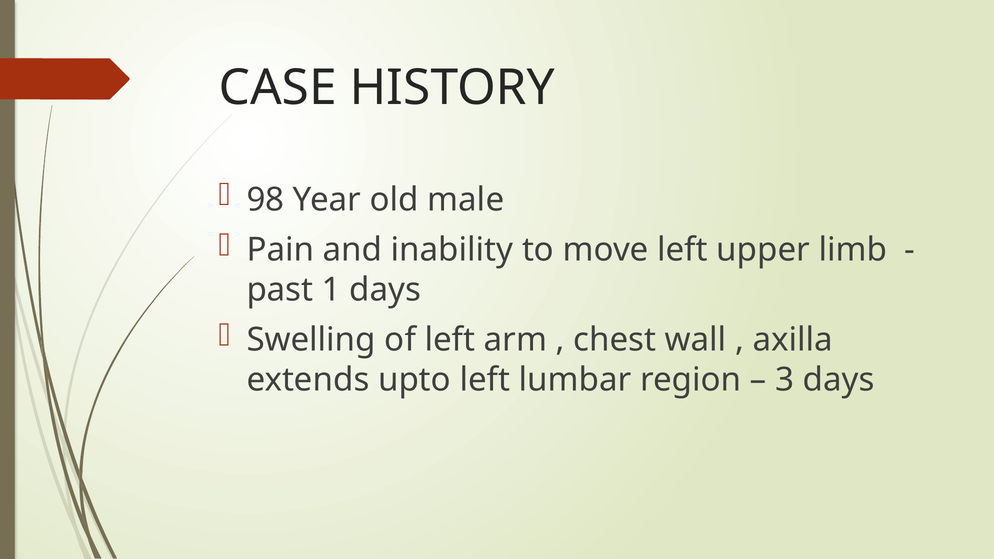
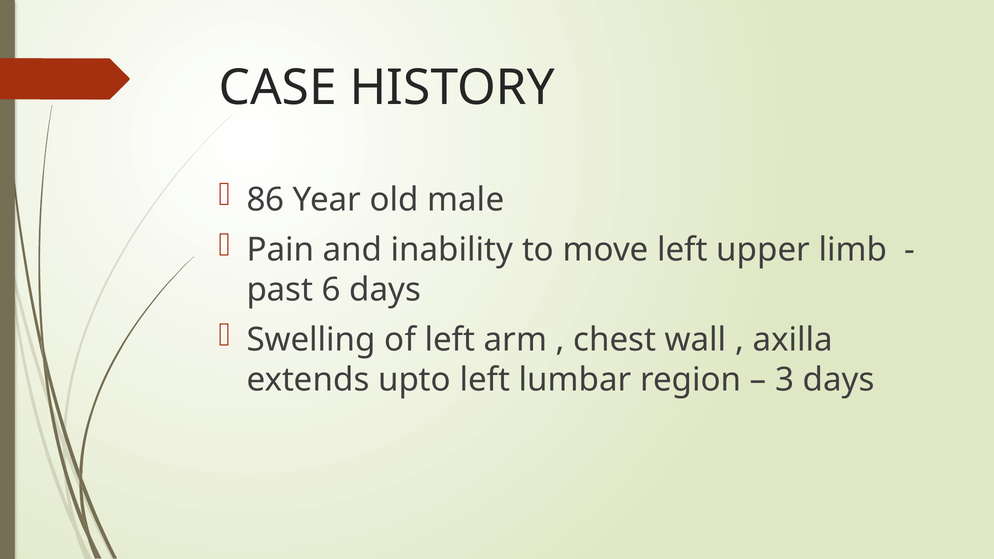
98: 98 -> 86
1: 1 -> 6
